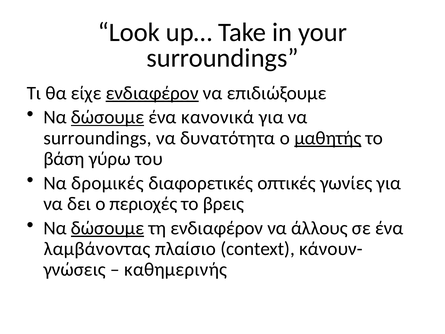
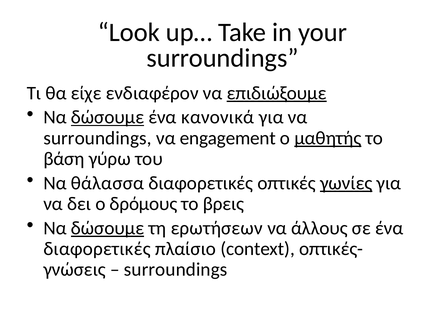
ενδιαφέρον at (152, 93) underline: present -> none
επιδιώξουμε underline: none -> present
δυνατότητα: δυνατότητα -> engagement
δρομικές: δρομικές -> θάλασσα
γωνίες underline: none -> present
περιοχές: περιοχές -> δρόμους
τη ενδιαφέρον: ενδιαφέρον -> ερωτήσεων
λαμβάνοντας at (97, 249): λαμβάνοντας -> διαφορετικές
κάνουν-: κάνουν- -> οπτικές-
καθημερινής at (176, 269): καθημερινής -> surroundings
